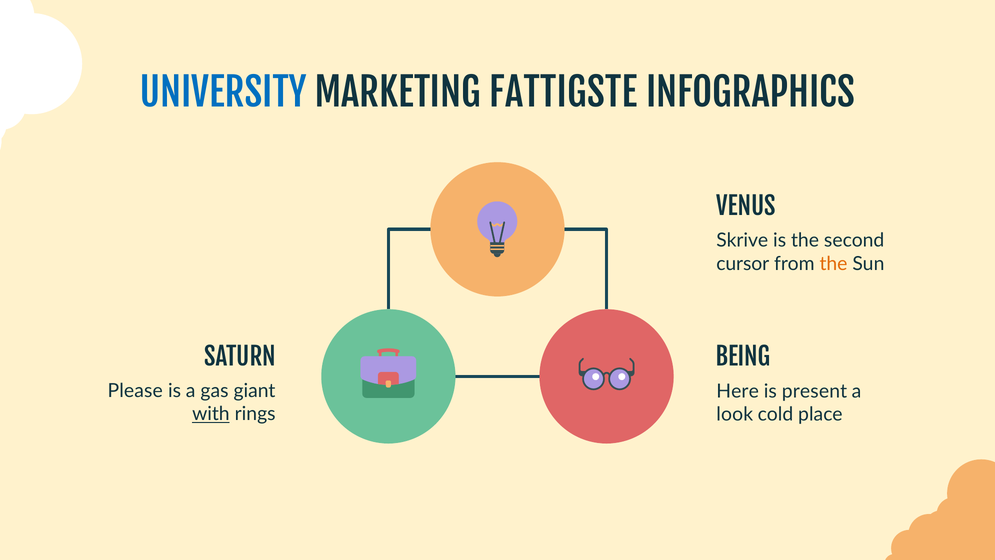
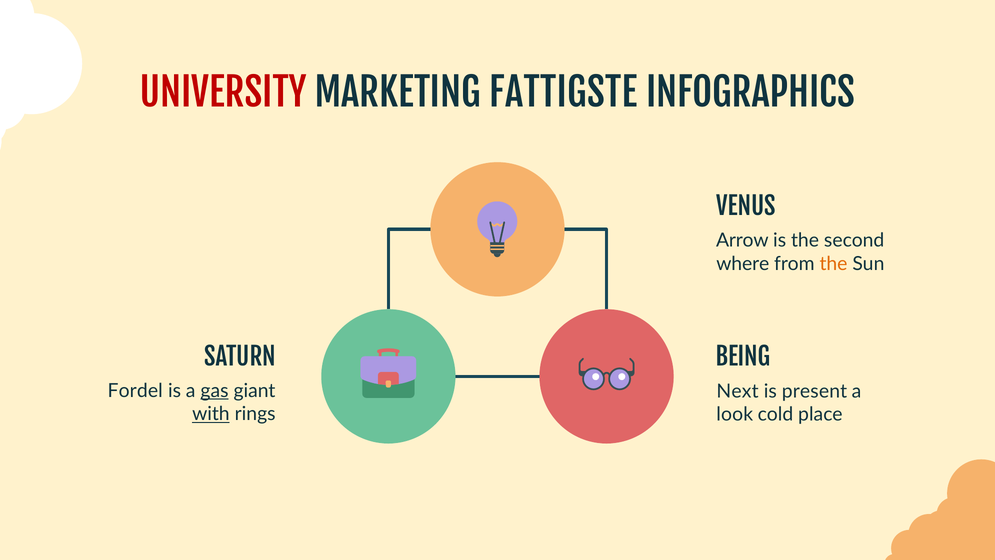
UNIVERSITY colour: blue -> red
Skrive: Skrive -> Arrow
cursor: cursor -> where
Please: Please -> Fordel
gas underline: none -> present
Here: Here -> Next
